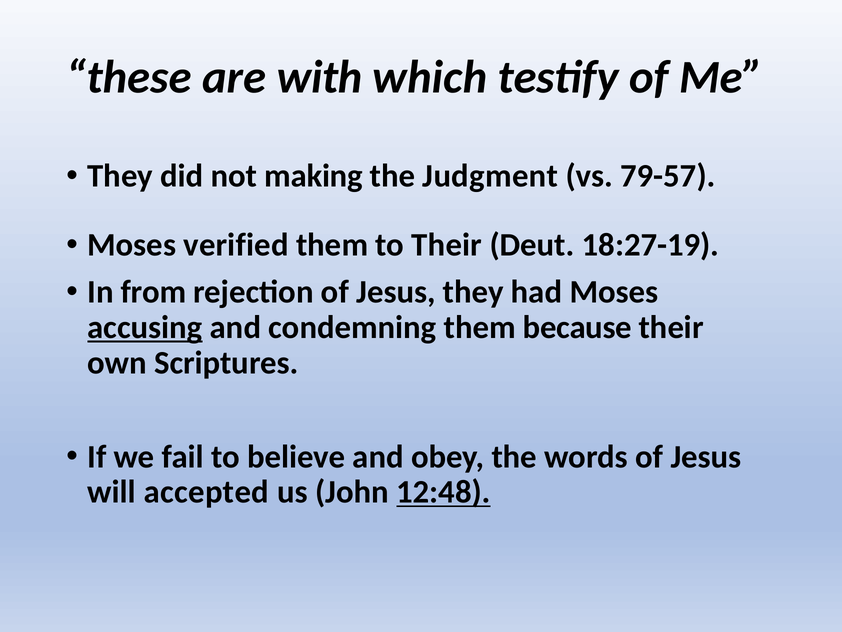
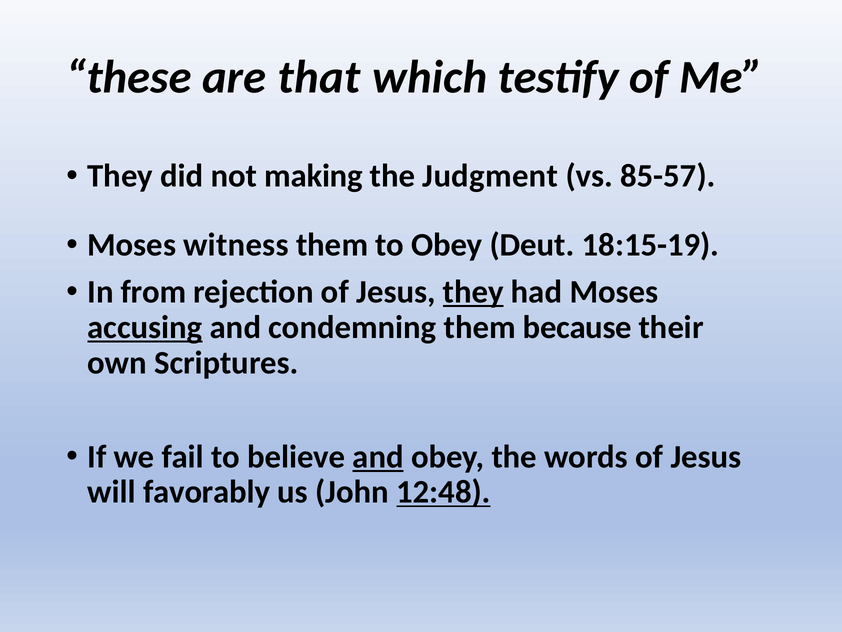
with: with -> that
79-57: 79-57 -> 85-57
verified: verified -> witness
to Their: Their -> Obey
18:27-19: 18:27-19 -> 18:15-19
they at (473, 292) underline: none -> present
and at (378, 456) underline: none -> present
accepted: accepted -> favorably
